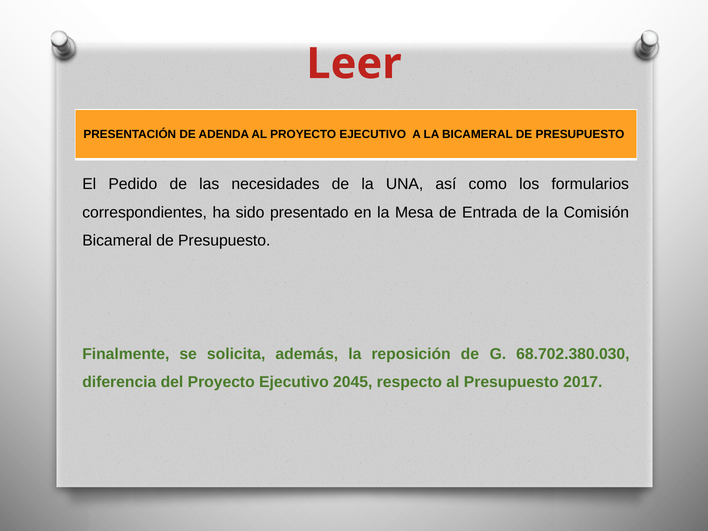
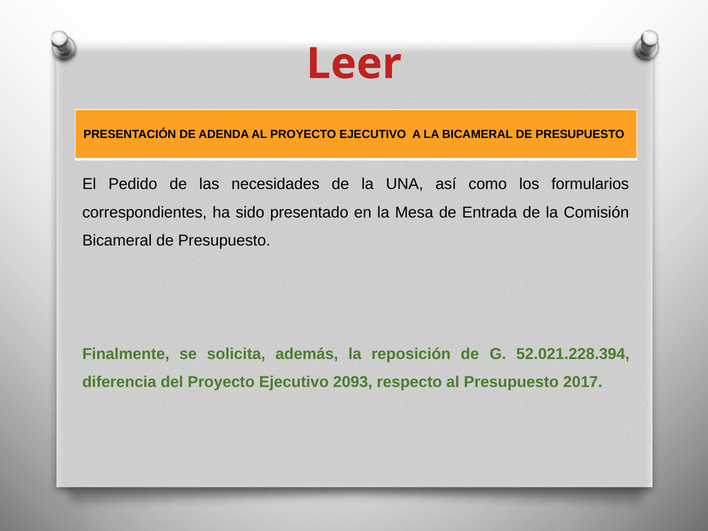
68.702.380.030: 68.702.380.030 -> 52.021.228.394
2045: 2045 -> 2093
